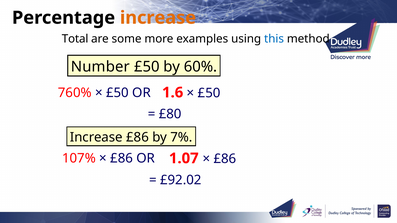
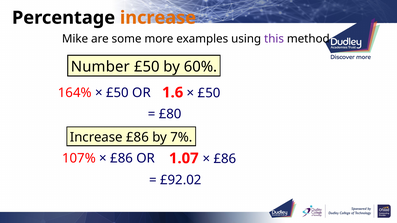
Total: Total -> Mike
this colour: blue -> purple
760%: 760% -> 164%
